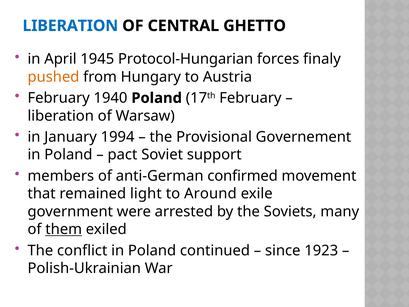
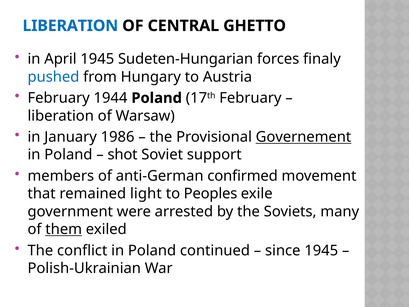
Protocol-Hungarian: Protocol-Hungarian -> Sudeten-Hungarian
pushed colour: orange -> blue
1940: 1940 -> 1944
1994: 1994 -> 1986
Governement underline: none -> present
pact: pact -> shot
Around: Around -> Peoples
since 1923: 1923 -> 1945
